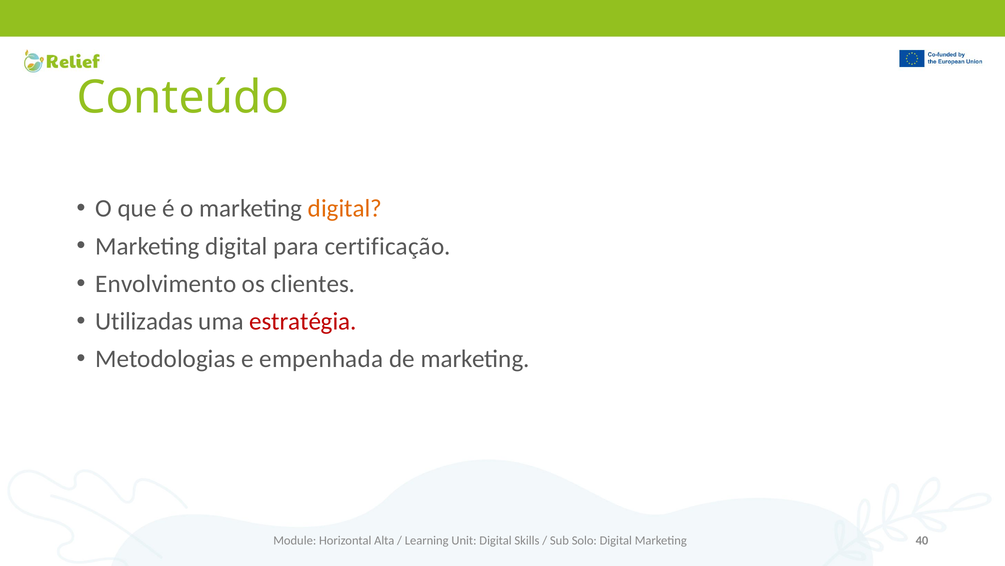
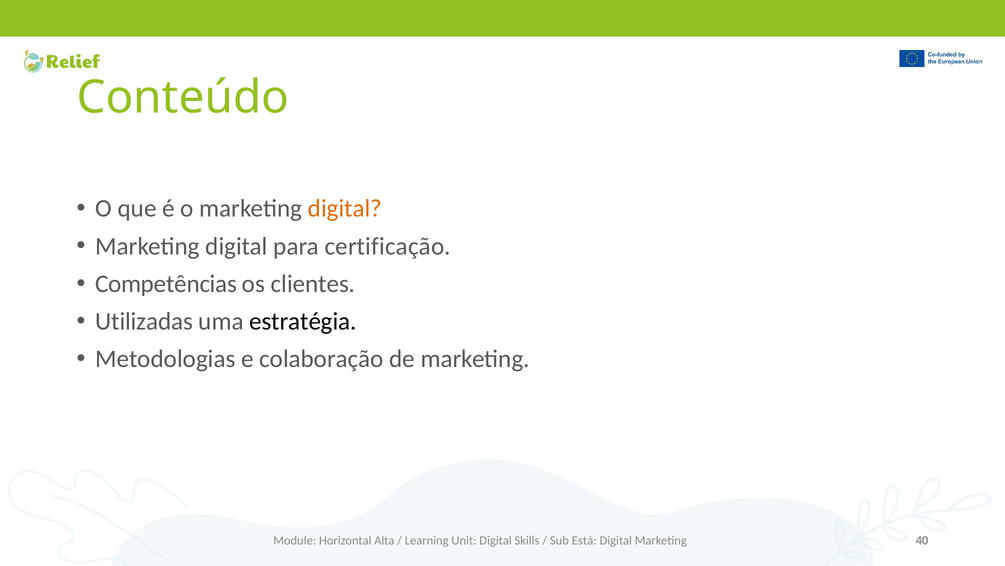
Envolvimento: Envolvimento -> Competências
estratégia colour: red -> black
empenhada: empenhada -> colaboração
Solo: Solo -> Está
